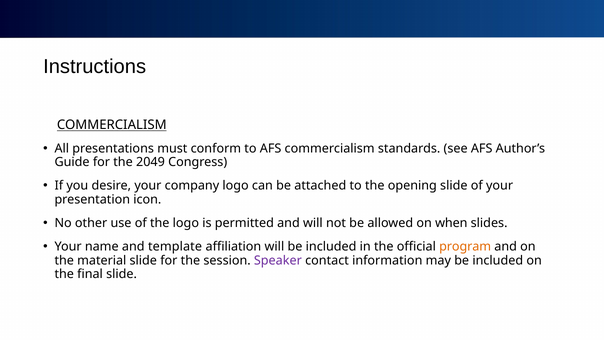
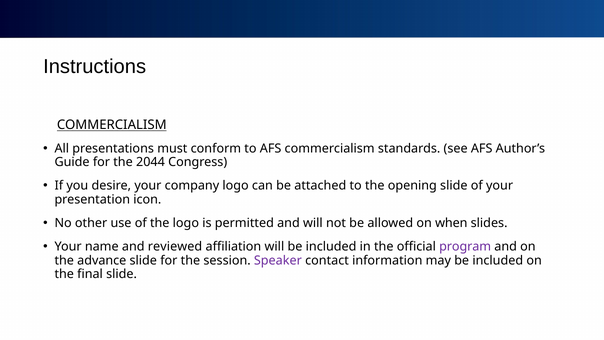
2049: 2049 -> 2044
template: template -> reviewed
program colour: orange -> purple
material: material -> advance
